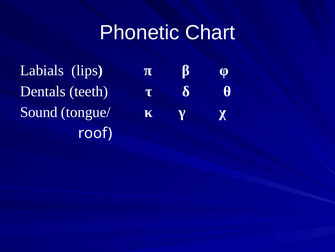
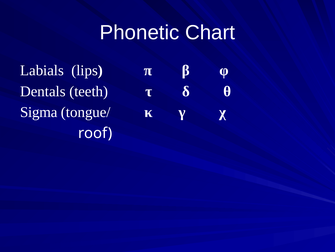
Sound: Sound -> Sigma
